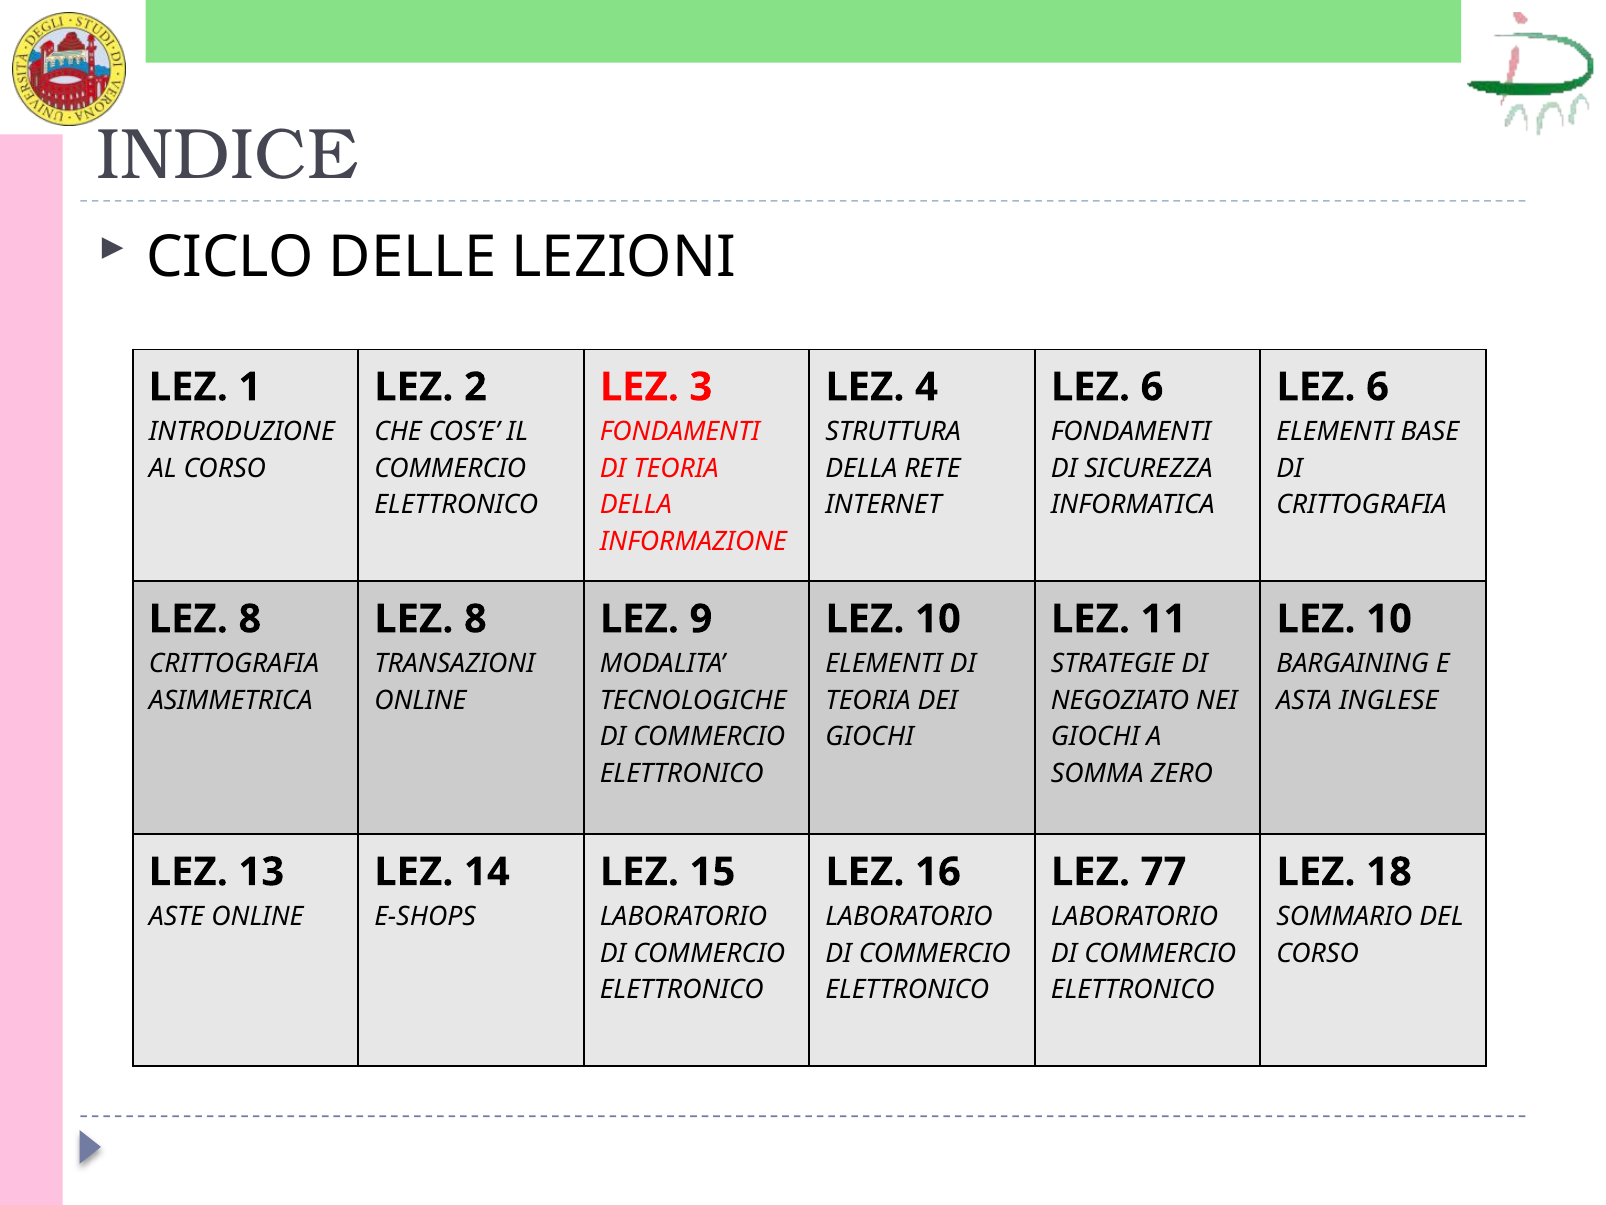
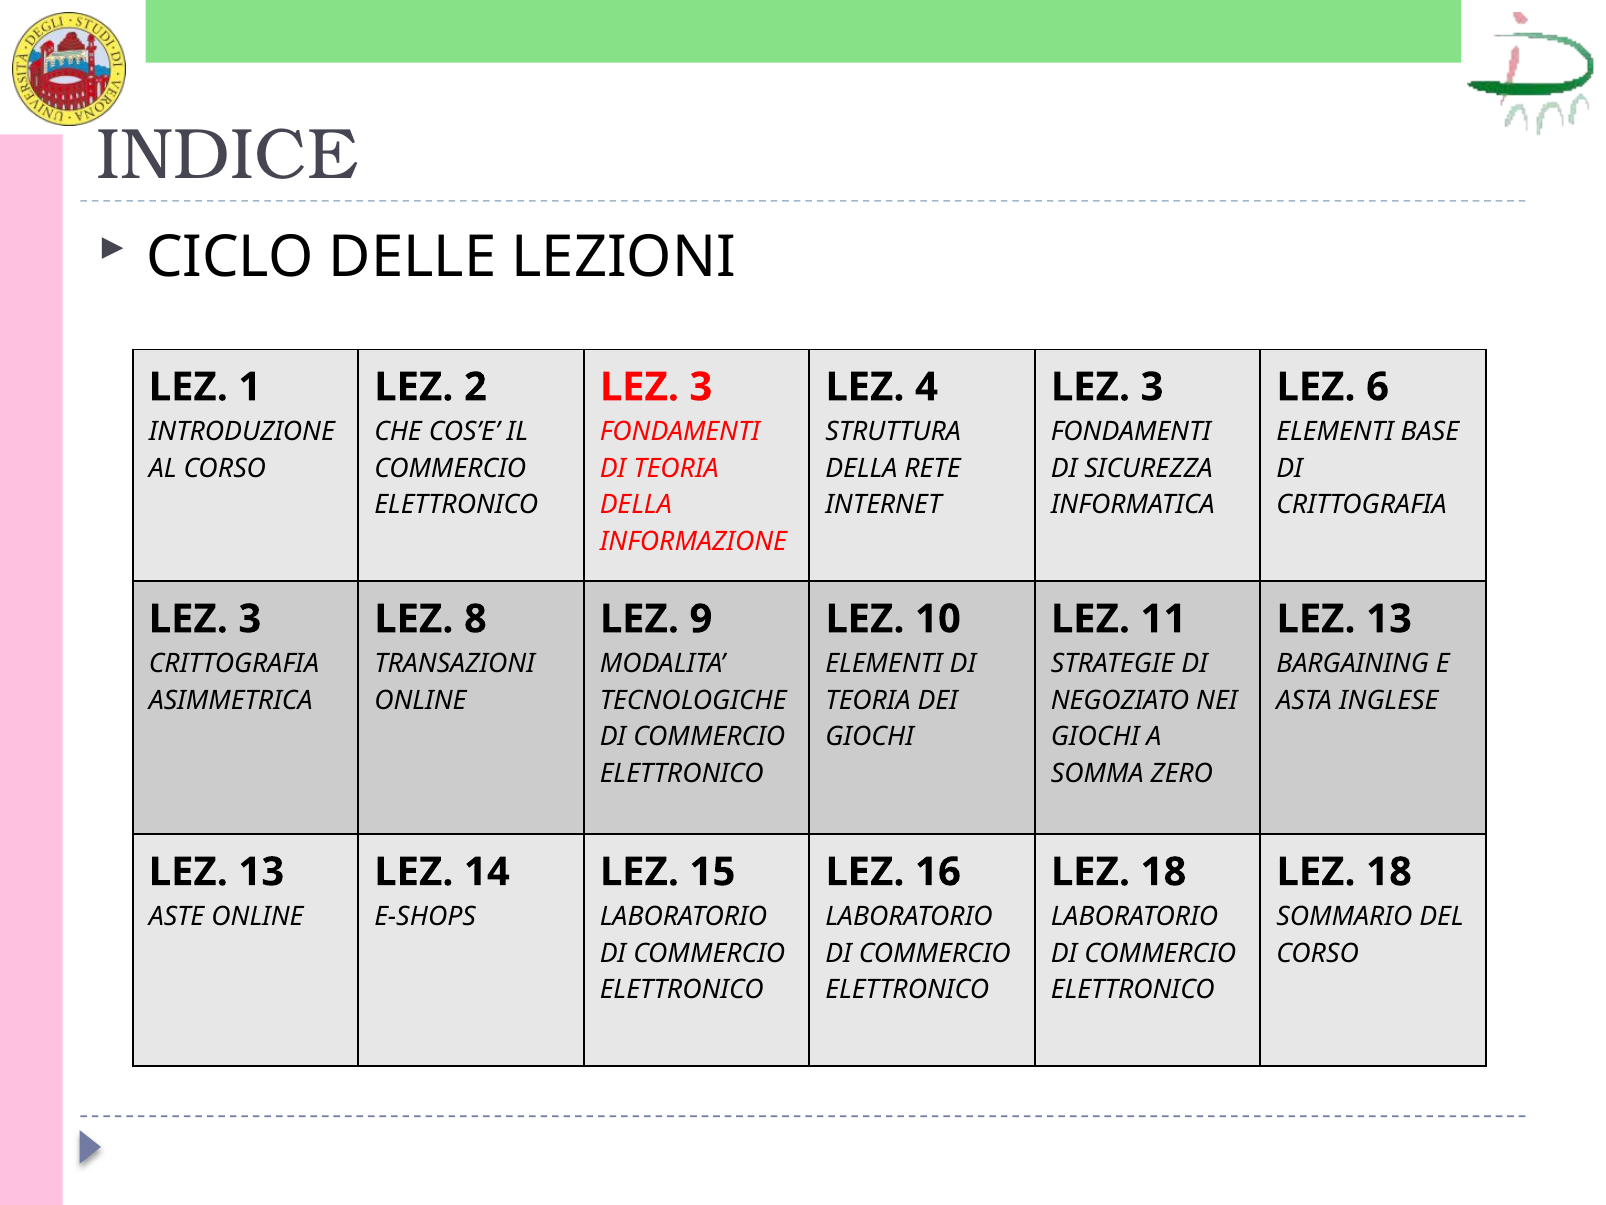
6 at (1152, 387): 6 -> 3
8 at (250, 619): 8 -> 3
10 at (1389, 619): 10 -> 13
77 at (1163, 872): 77 -> 18
